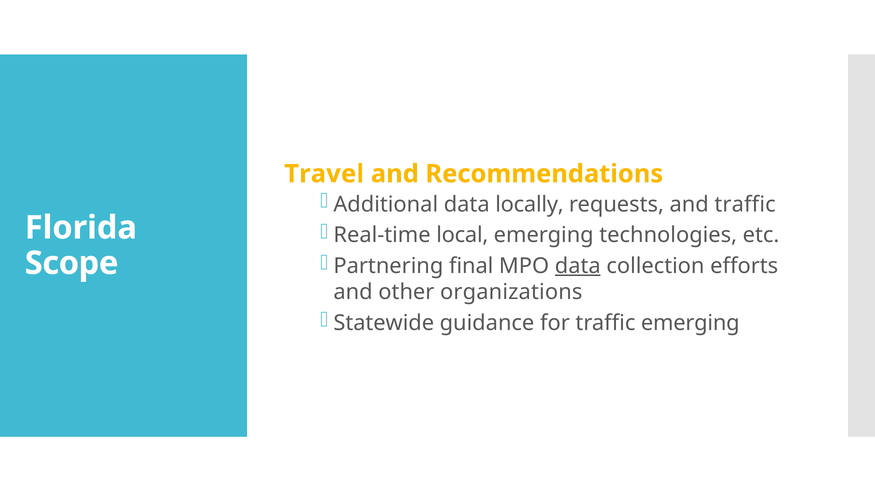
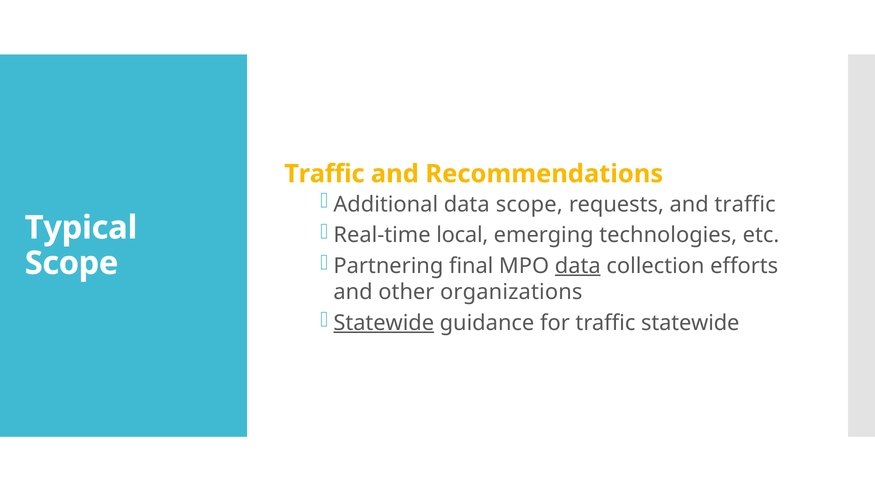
Travel at (324, 174): Travel -> Traffic
data locally: locally -> scope
Florida: Florida -> Typical
Statewide at (384, 323) underline: none -> present
traffic emerging: emerging -> statewide
